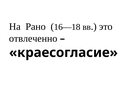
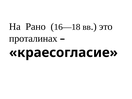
отвлеченно: отвлеченно -> проталинах
